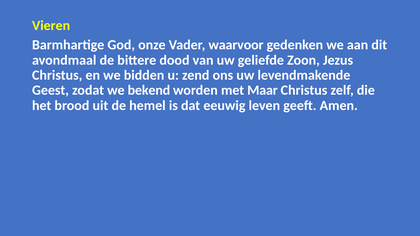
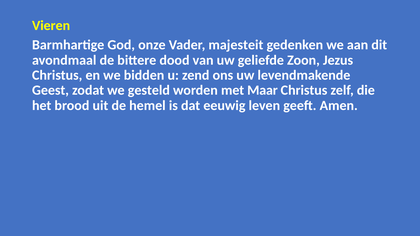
waarvoor: waarvoor -> majesteit
bekend: bekend -> gesteld
